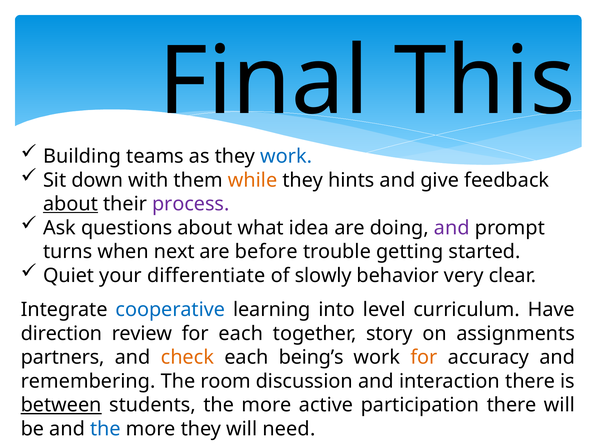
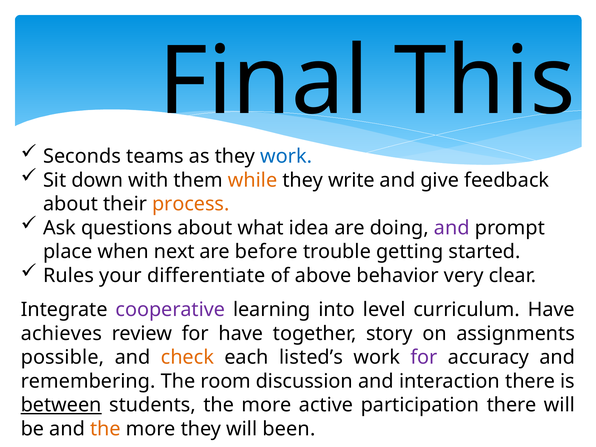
Building: Building -> Seconds
hints: hints -> write
about at (70, 204) underline: present -> none
process colour: purple -> orange
turns: turns -> place
Quiet: Quiet -> Rules
slowly: slowly -> above
cooperative colour: blue -> purple
direction: direction -> achieves
for each: each -> have
partners: partners -> possible
being’s: being’s -> listed’s
for at (424, 357) colour: orange -> purple
the at (105, 429) colour: blue -> orange
need: need -> been
